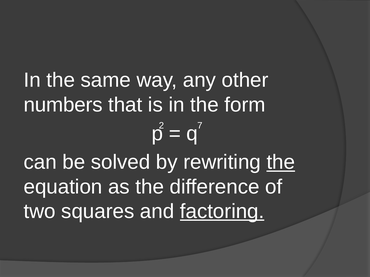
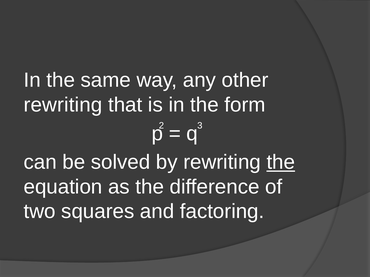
numbers at (63, 105): numbers -> rewriting
7: 7 -> 3
factoring underline: present -> none
